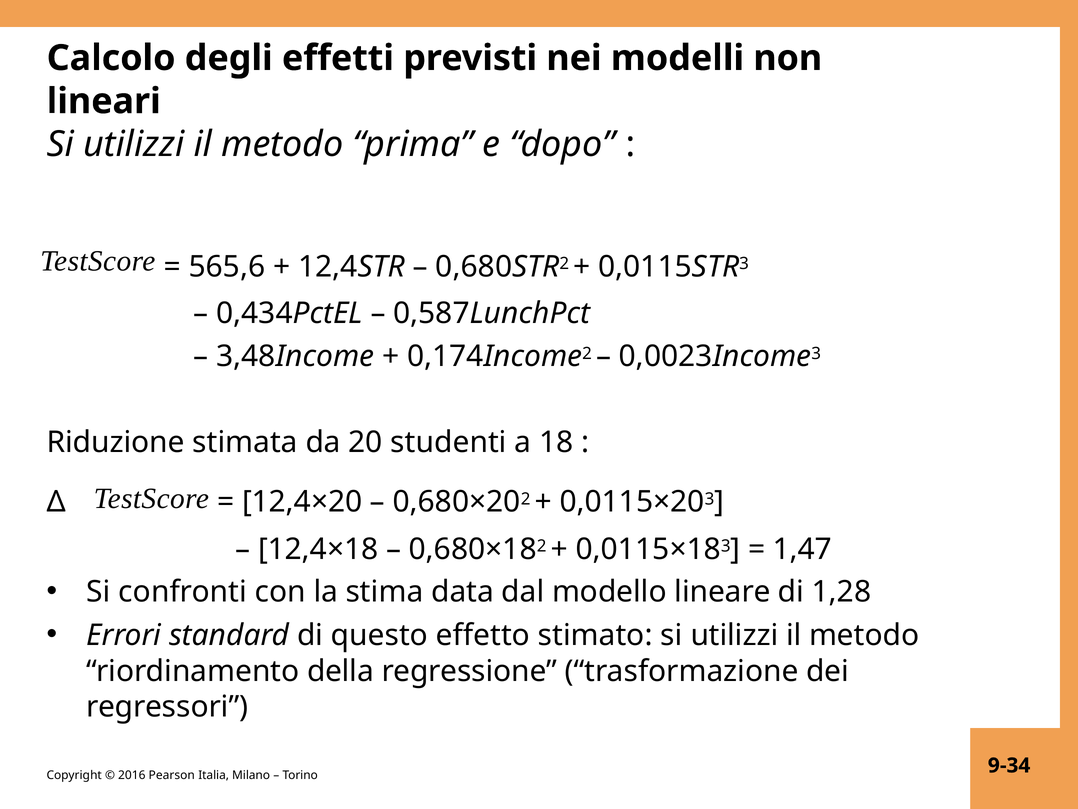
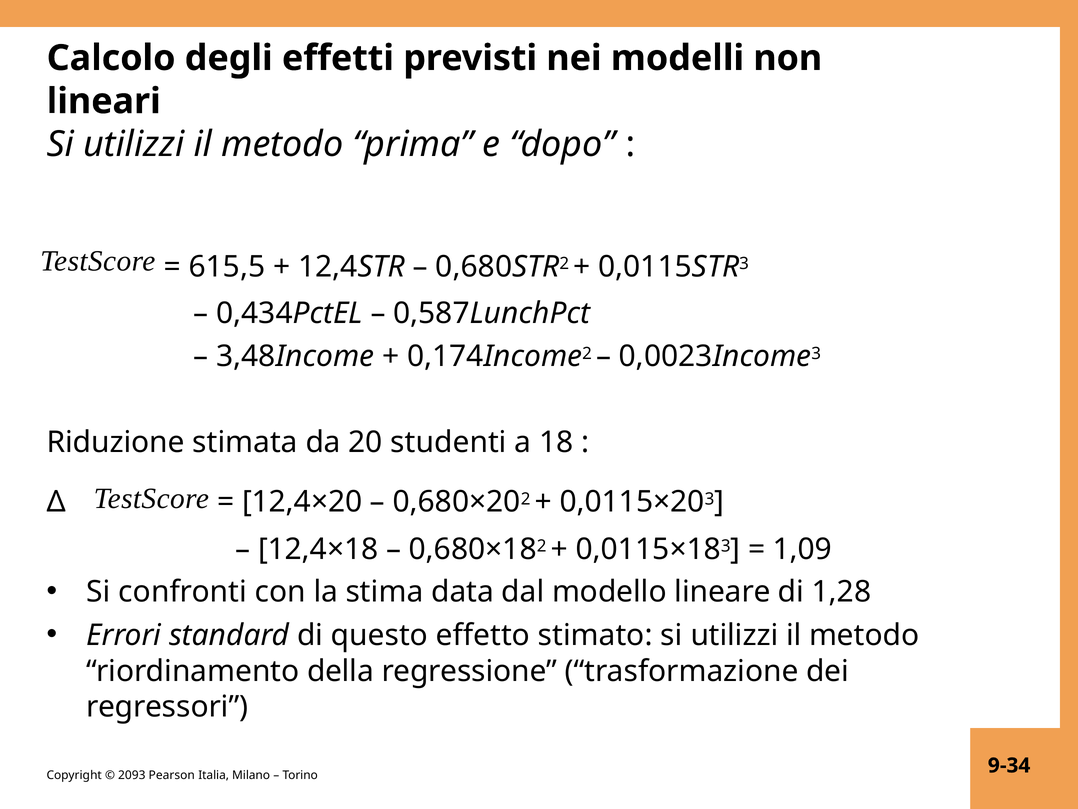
565,6: 565,6 -> 615,5
1,47: 1,47 -> 1,09
2016: 2016 -> 2093
